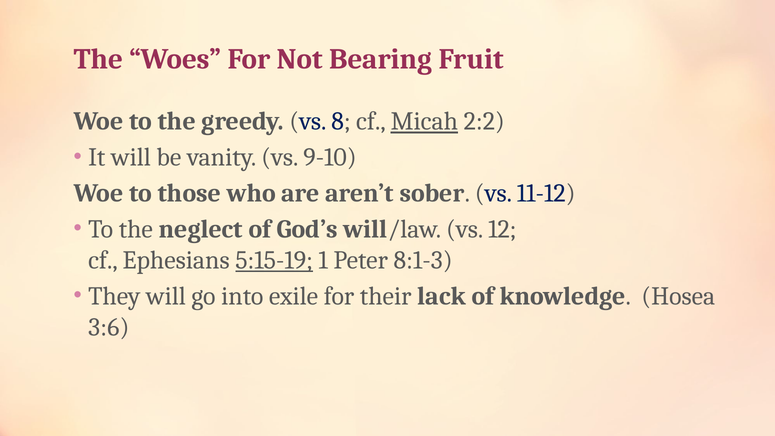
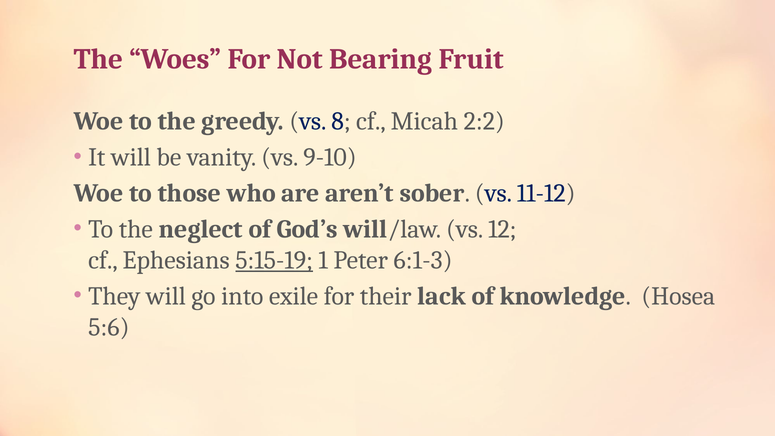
Micah underline: present -> none
8:1-3: 8:1-3 -> 6:1-3
3:6: 3:6 -> 5:6
